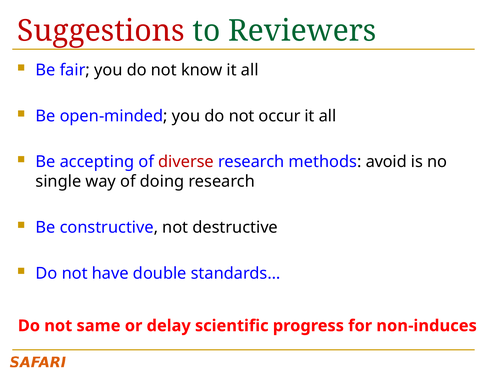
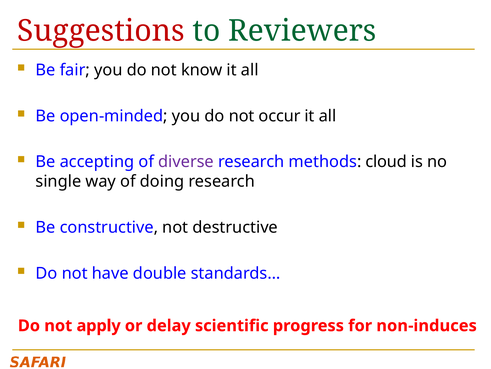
diverse colour: red -> purple
avoid: avoid -> cloud
same: same -> apply
